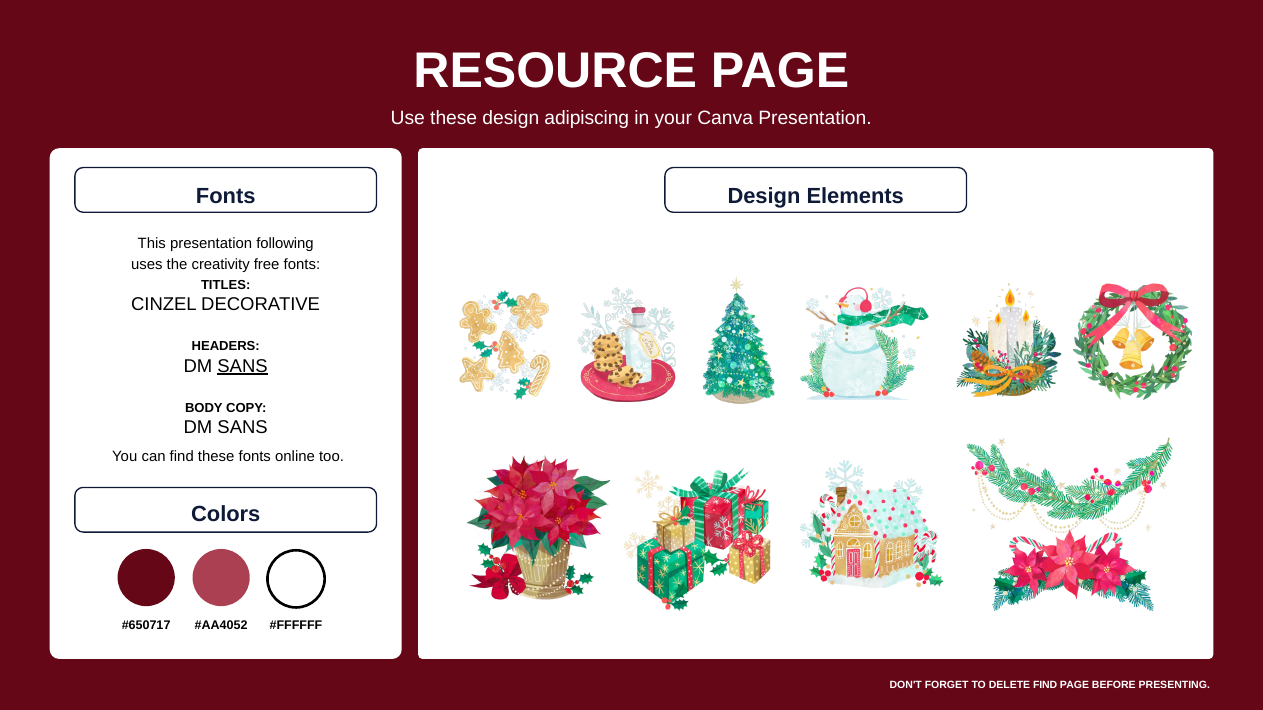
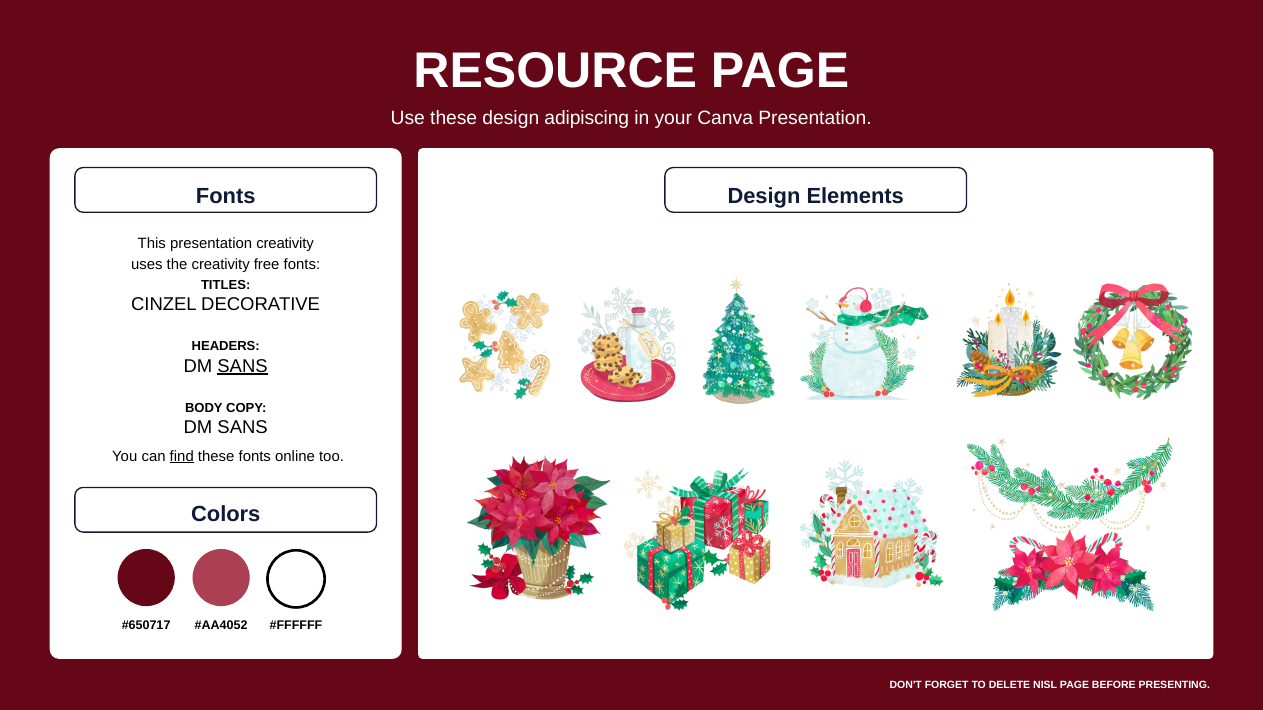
presentation following: following -> creativity
find at (182, 457) underline: none -> present
DELETE FIND: FIND -> NISL
